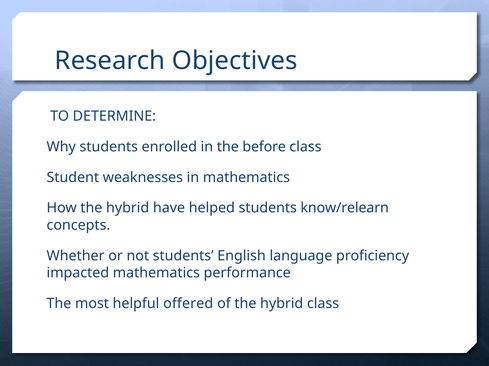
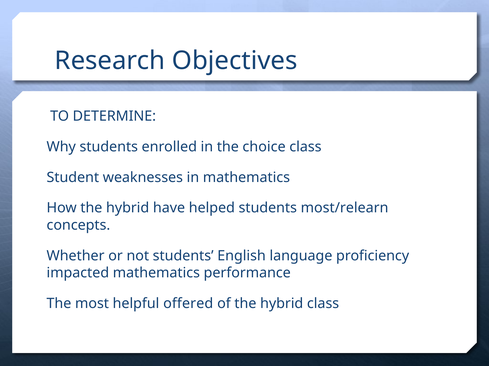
before: before -> choice
know/relearn: know/relearn -> most/relearn
